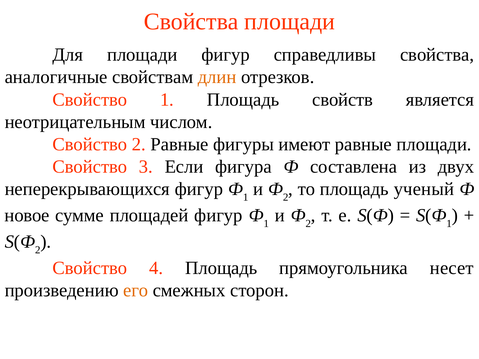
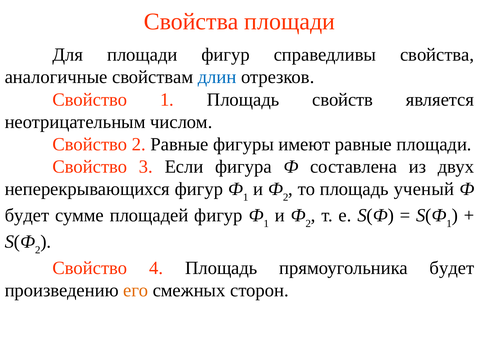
длин colour: orange -> blue
новое at (27, 215): новое -> будет
прямоугольника несет: несет -> будет
